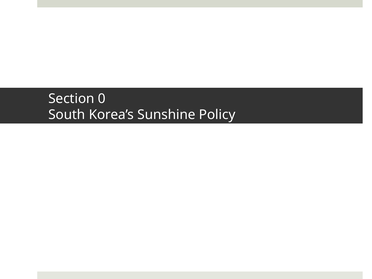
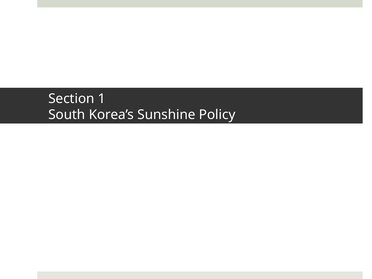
0: 0 -> 1
